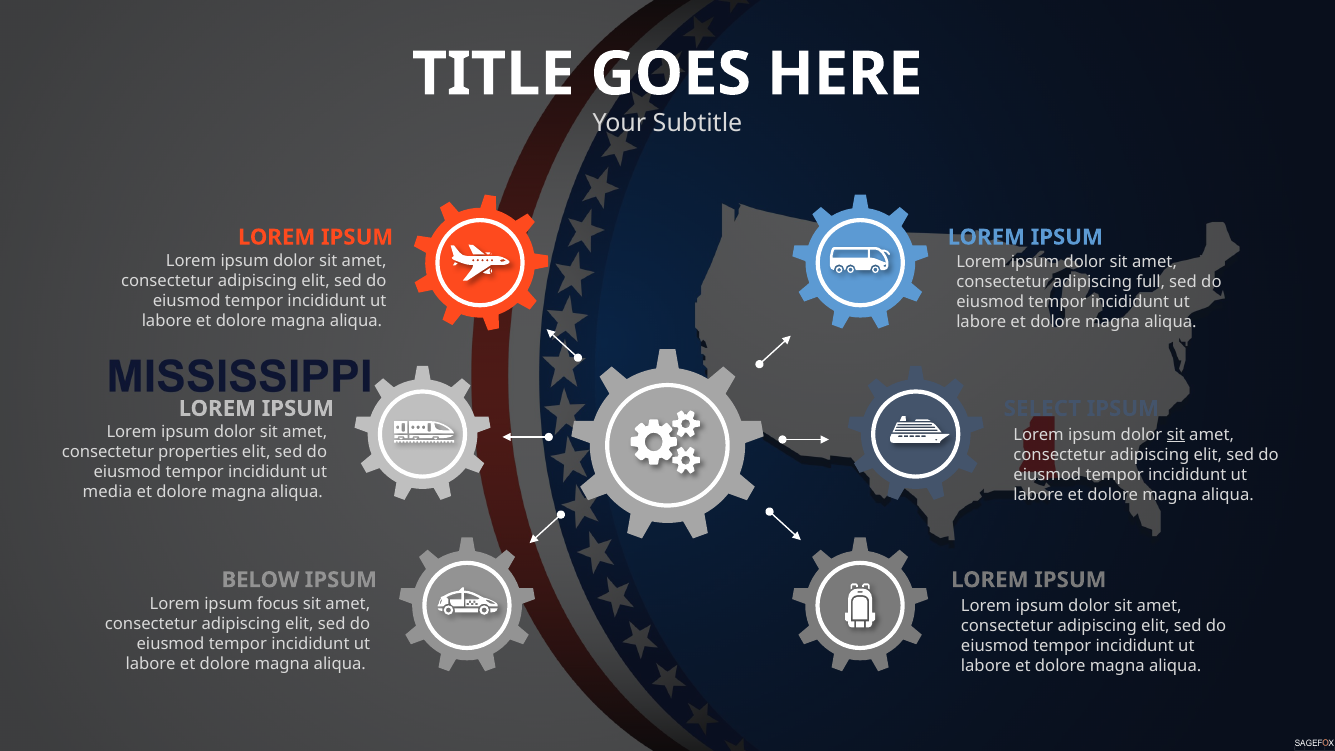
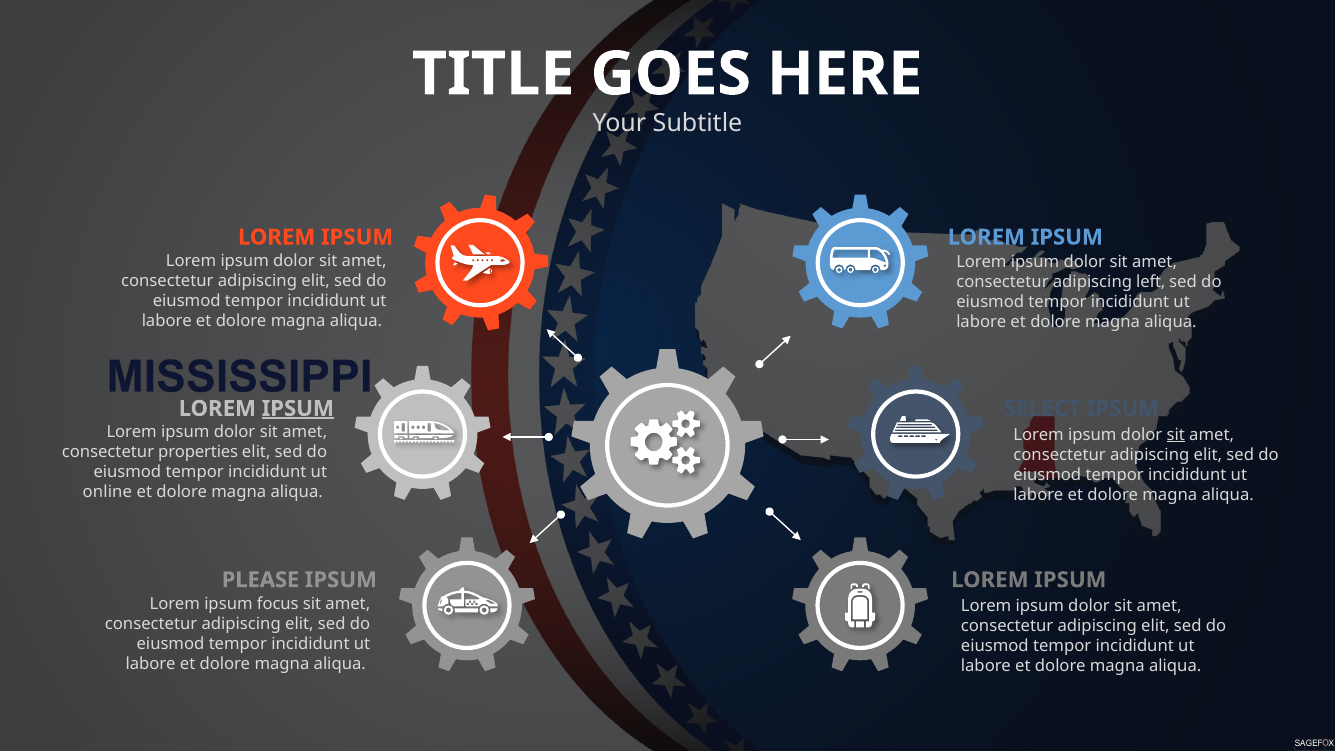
full: full -> left
IPSUM at (298, 409) underline: none -> present
media: media -> online
BELOW: BELOW -> PLEASE
